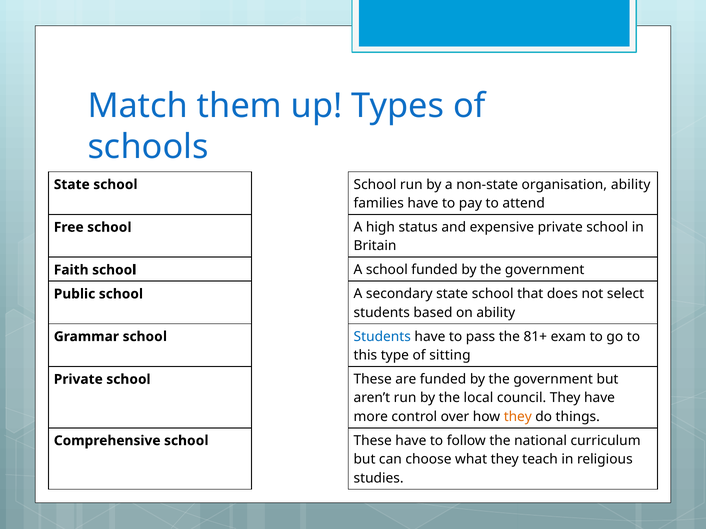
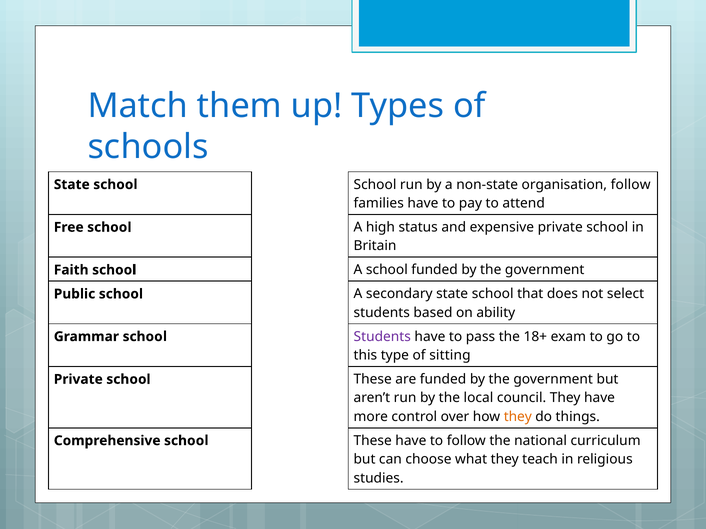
organisation ability: ability -> follow
Students at (382, 337) colour: blue -> purple
81+: 81+ -> 18+
